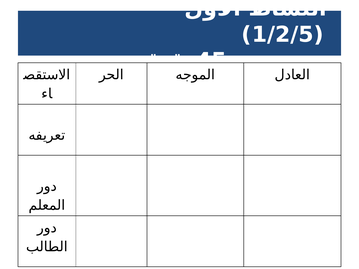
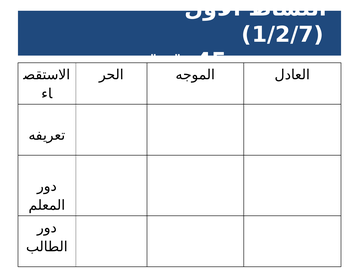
1/2/5: 1/2/5 -> 1/2/7
